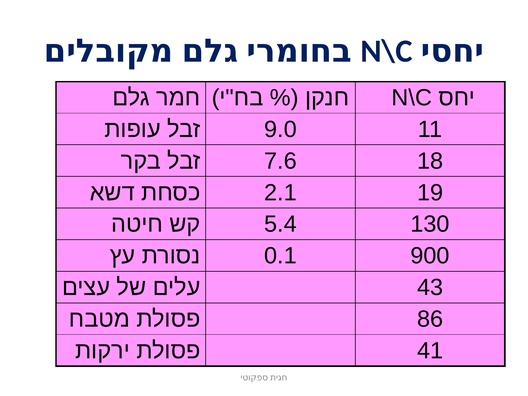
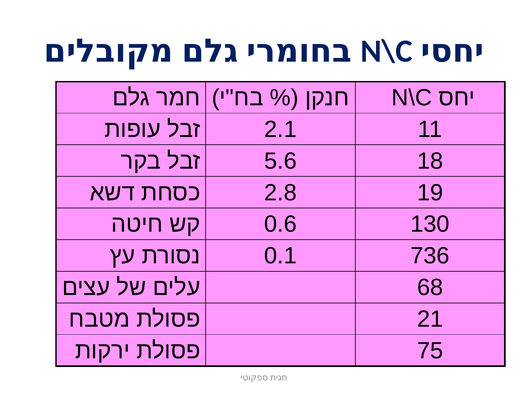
9.0: 9.0 -> 2.1
7.6: 7.6 -> 5.6
2.1: 2.1 -> 2.8
5.4: 5.4 -> 0.6
900: 900 -> 736
43: 43 -> 68
86: 86 -> 21
41: 41 -> 75
